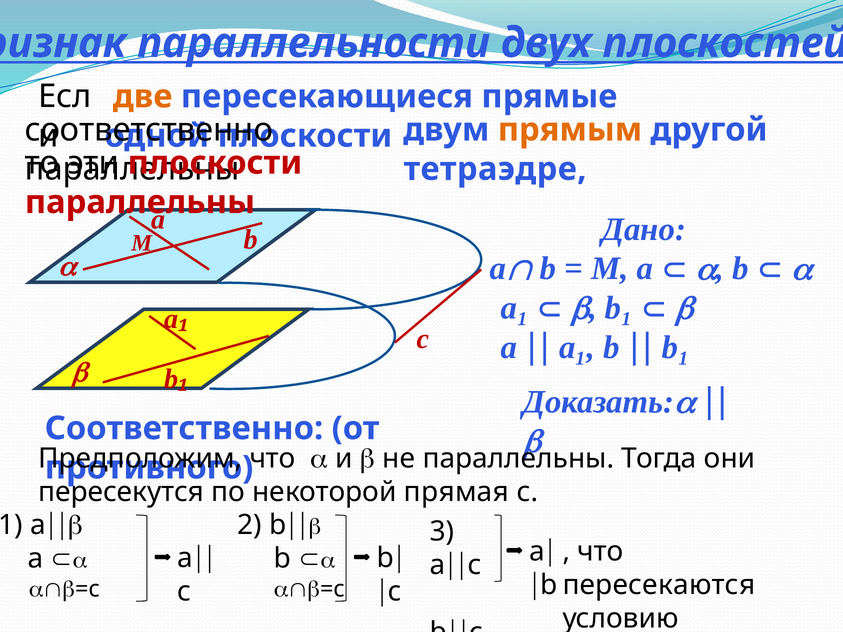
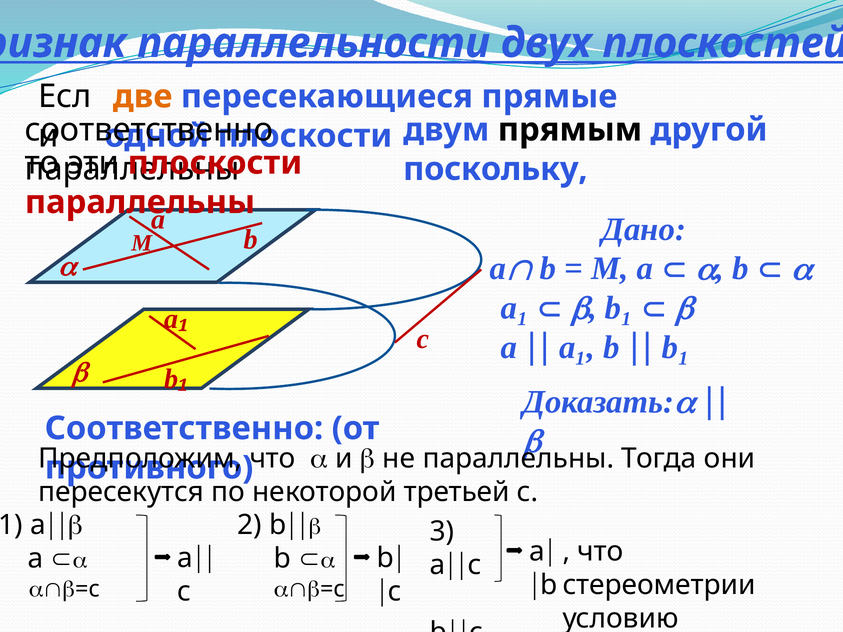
прямым colour: orange -> black
тетраэдре: тетраэдре -> поскольку
прямая: прямая -> третьей
пересекаются: пересекаются -> стереометрии
